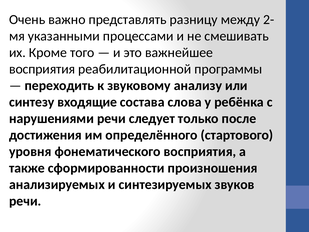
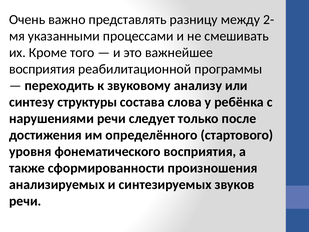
входящие: входящие -> структуры
